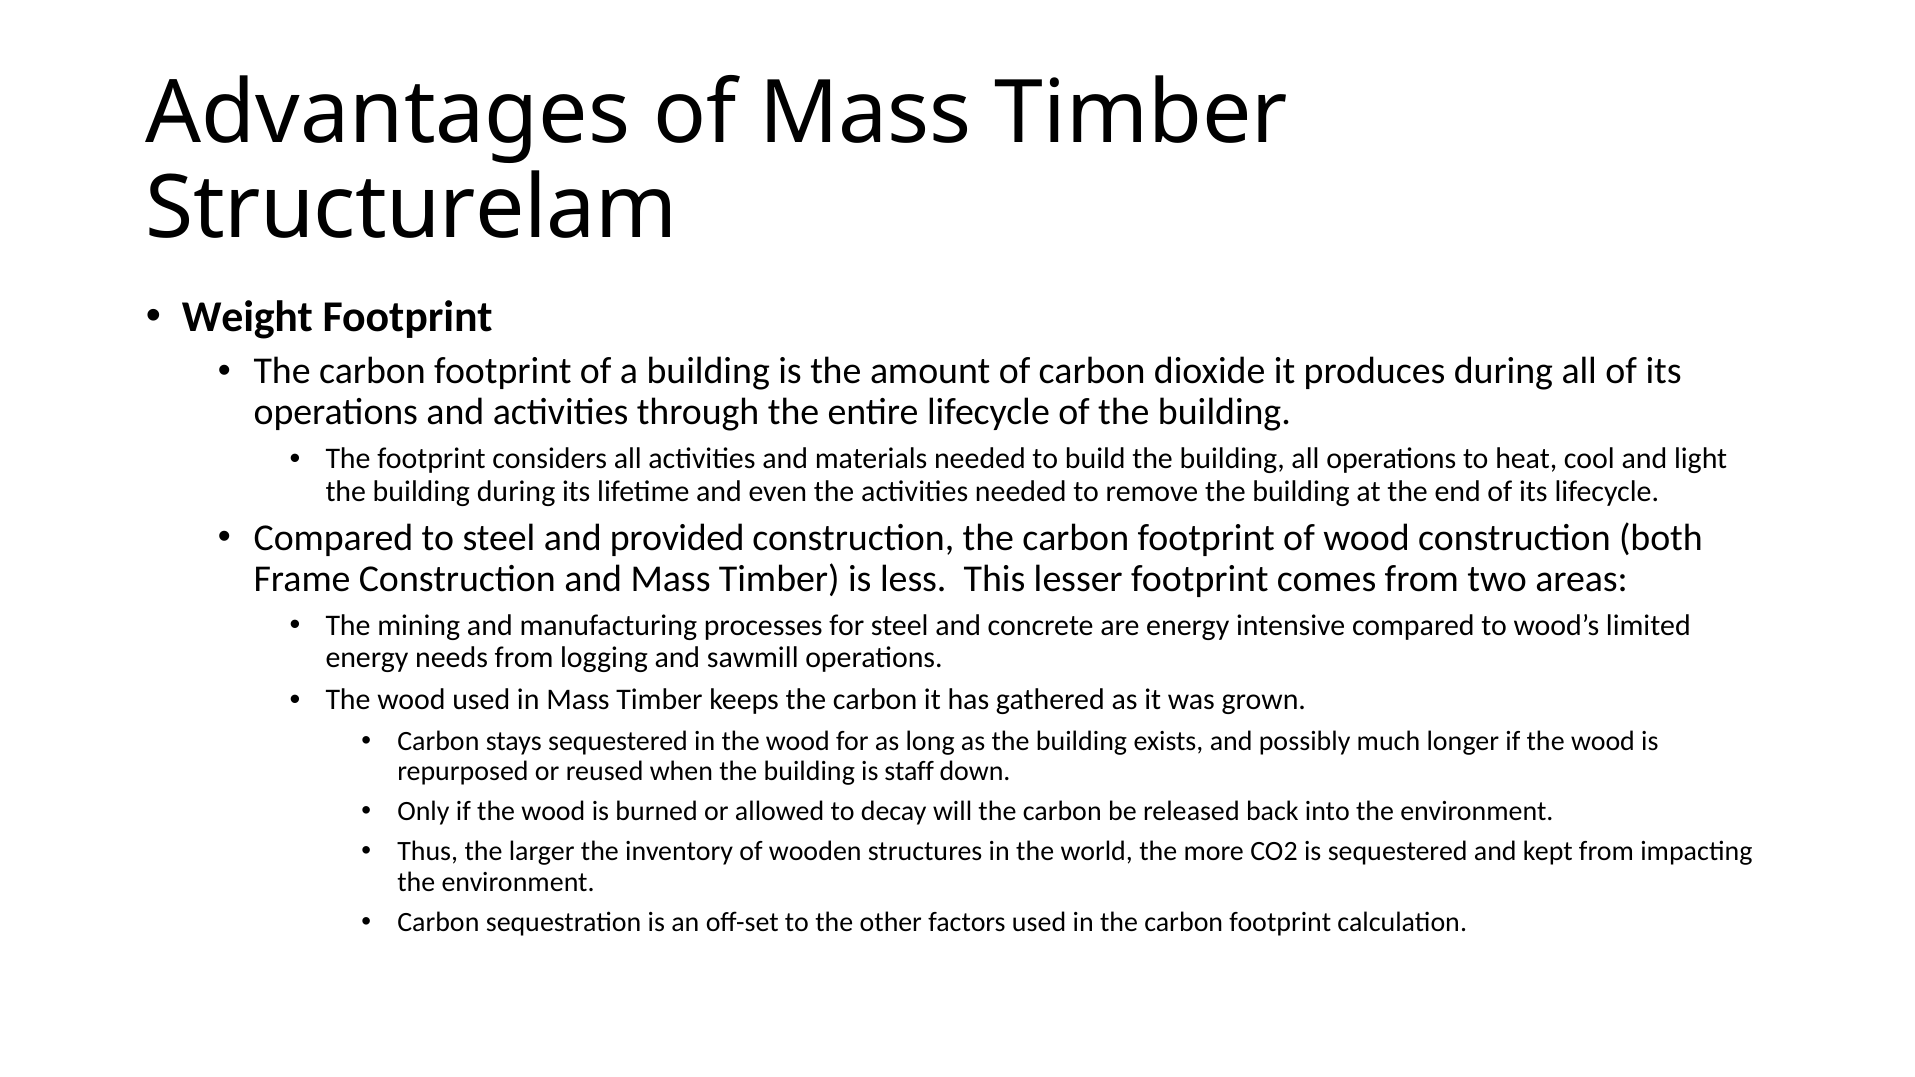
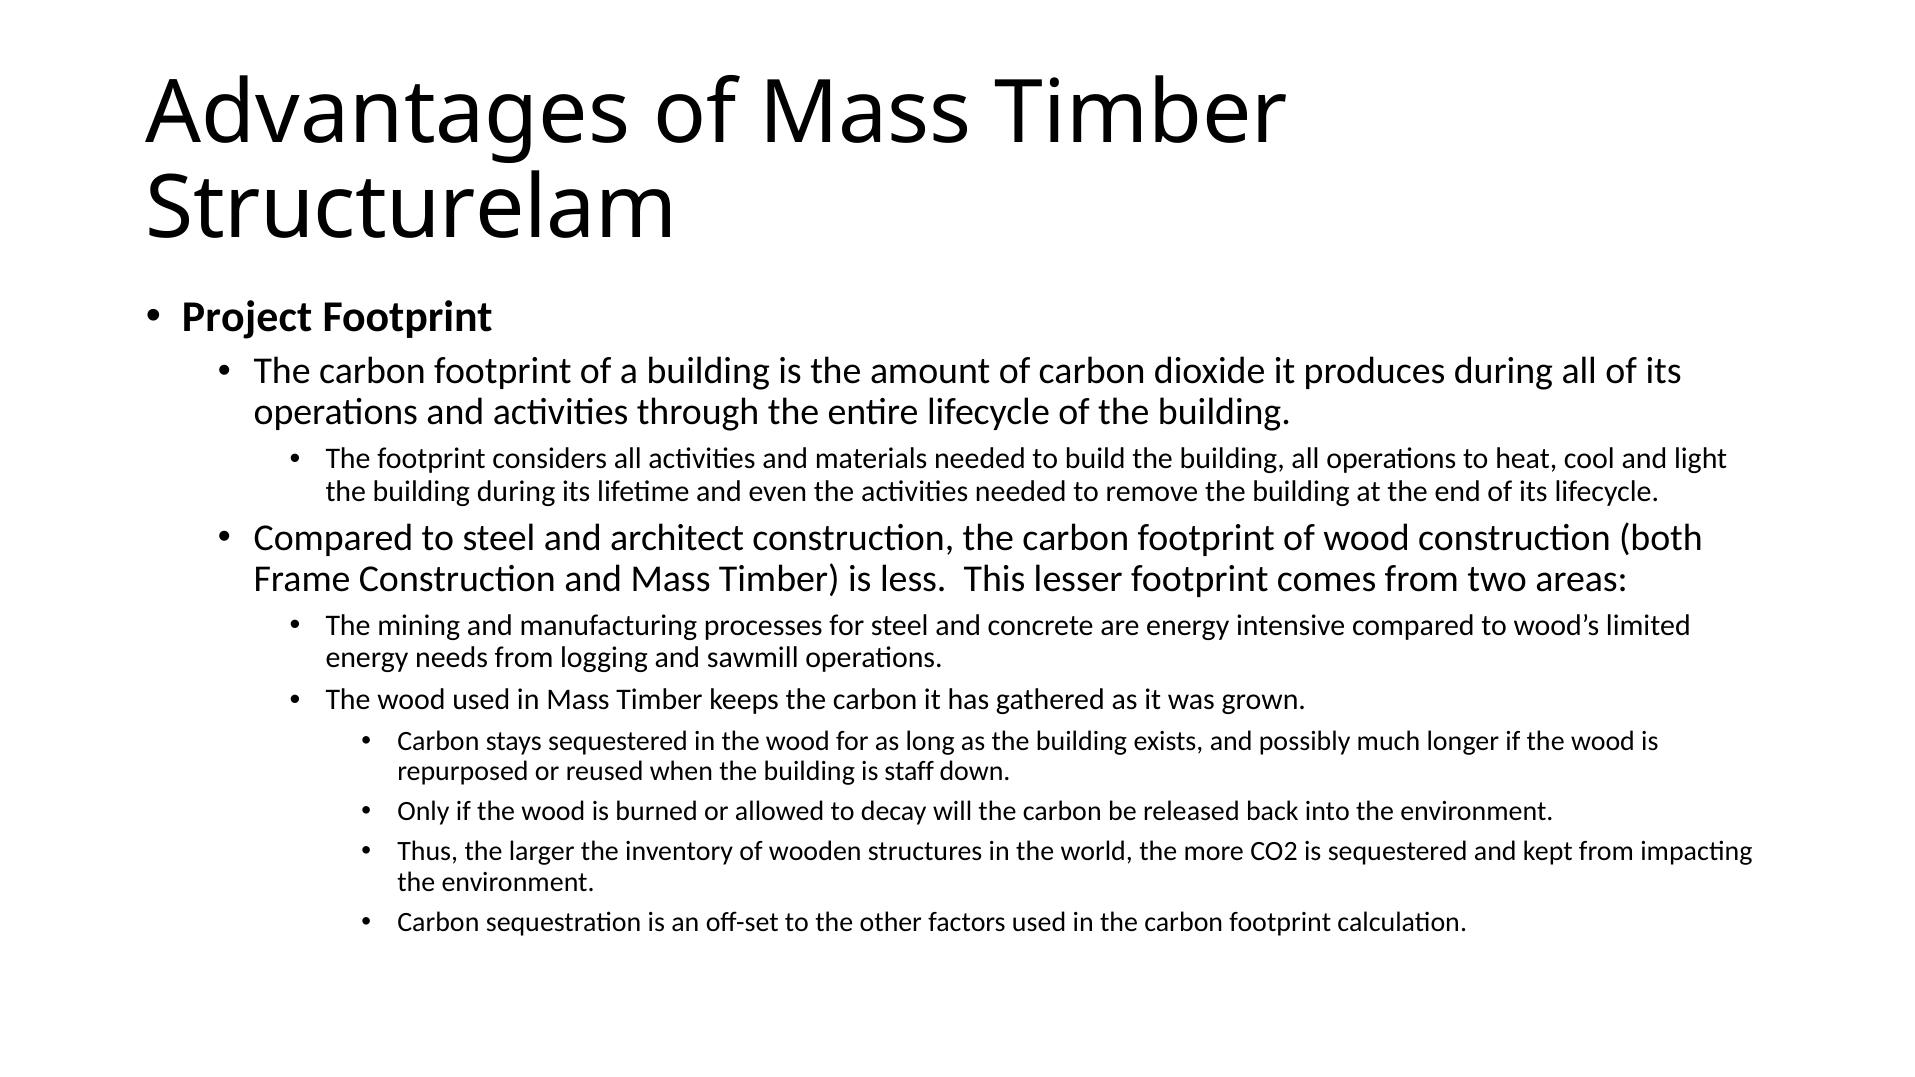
Weight: Weight -> Project
provided: provided -> architect
